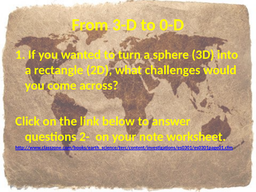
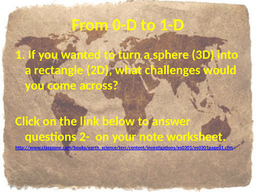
3-D: 3-D -> 0-D
0-D: 0-D -> 1-D
